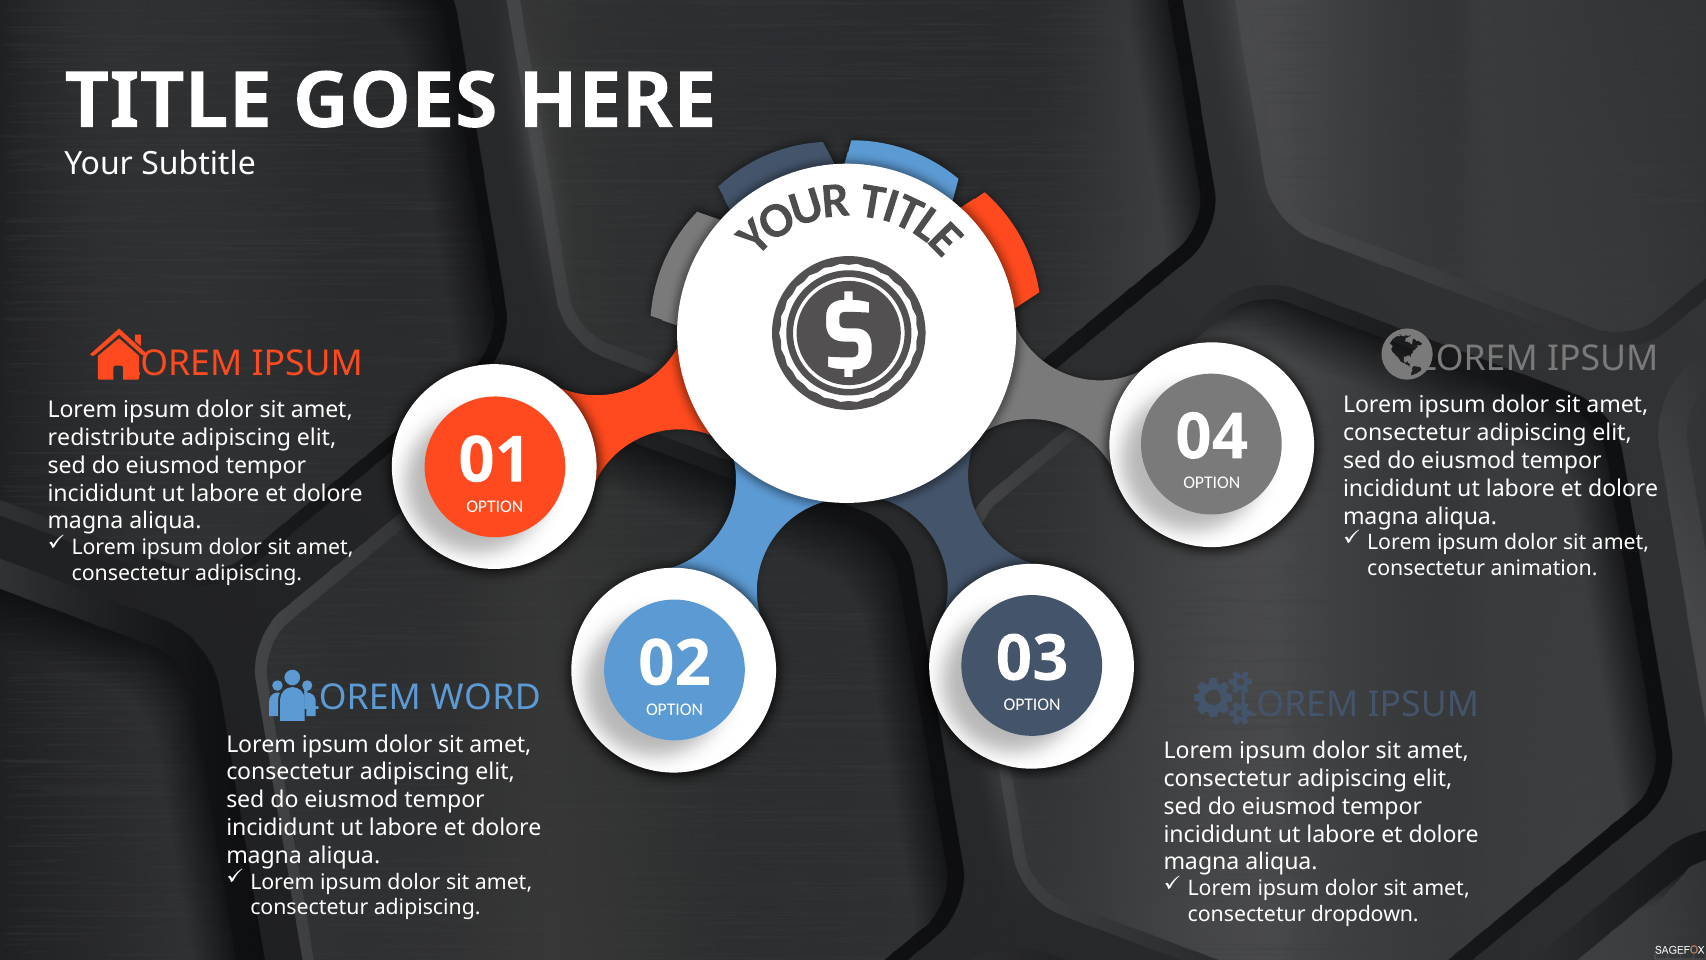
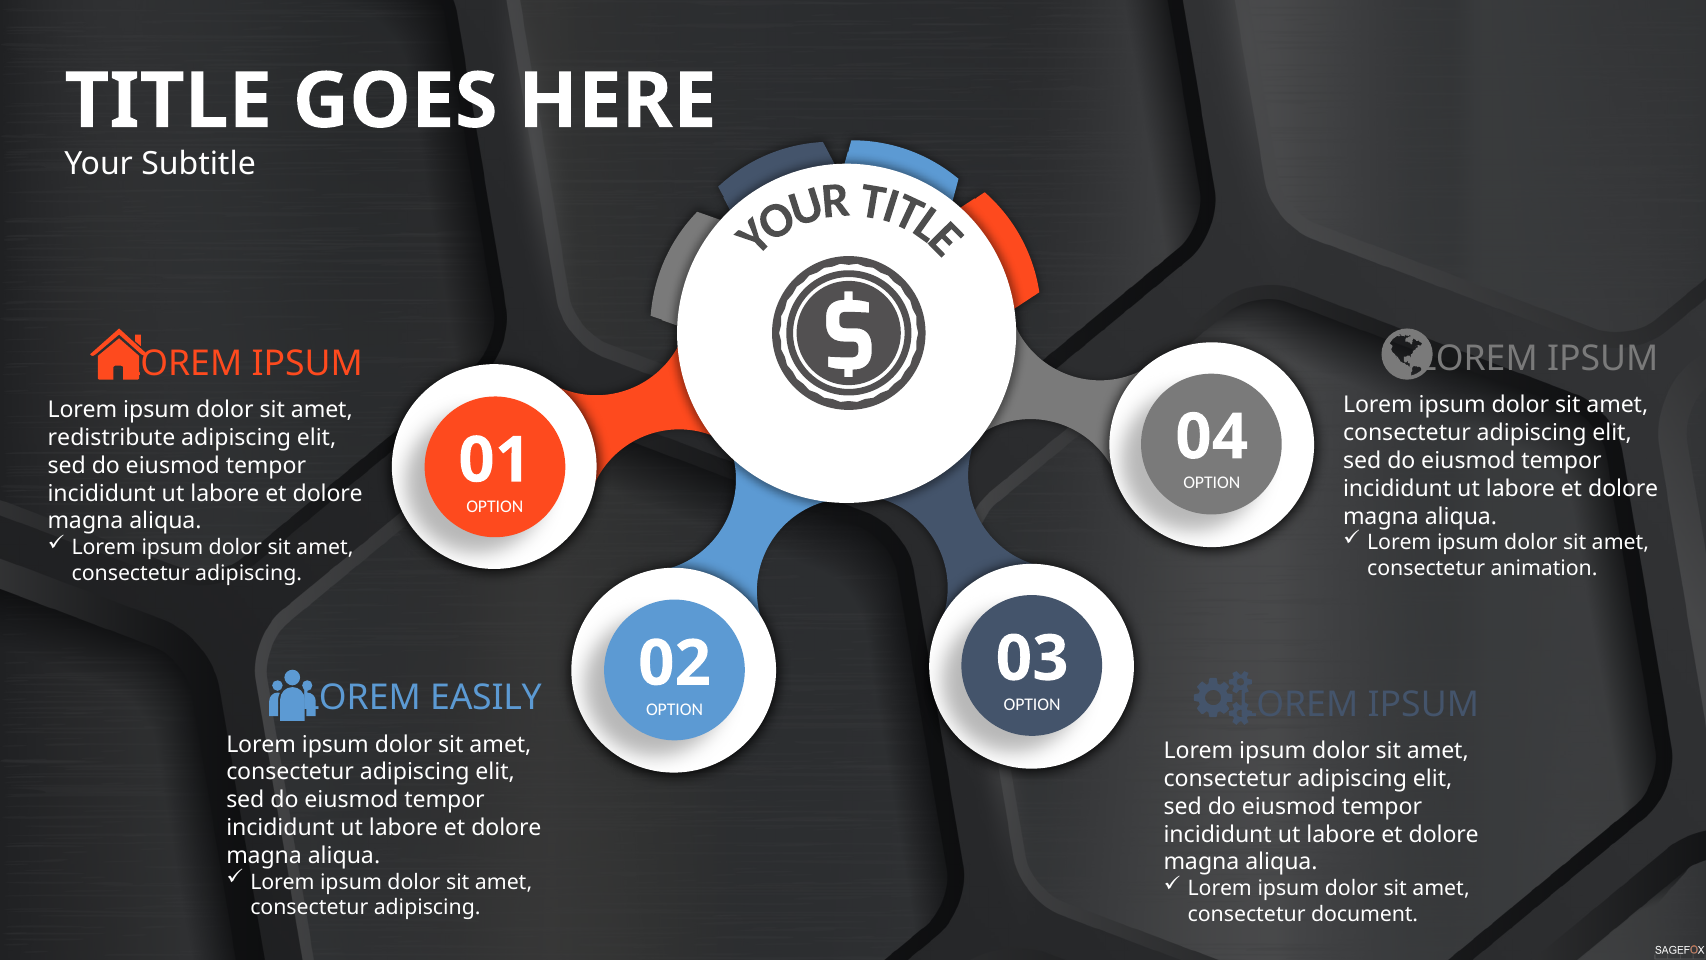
WORD: WORD -> EASILY
dropdown: dropdown -> document
